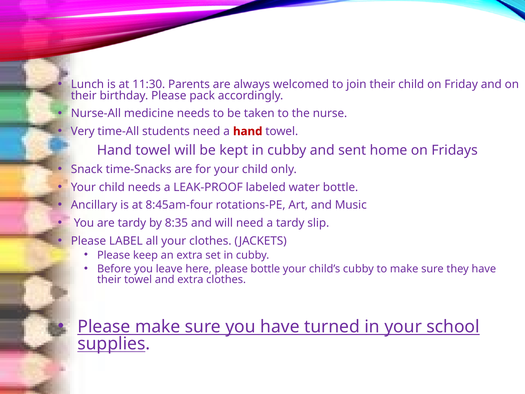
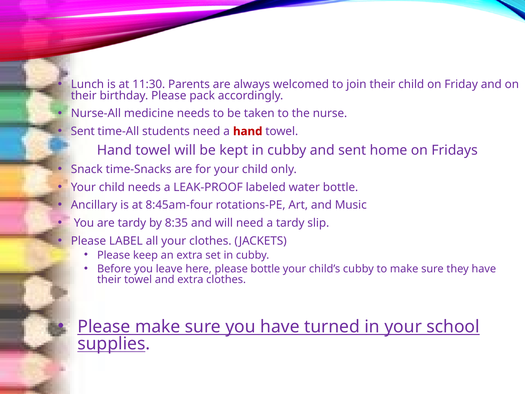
Very at (83, 131): Very -> Sent
